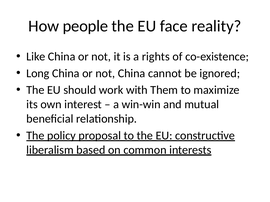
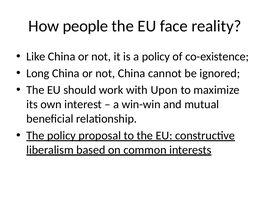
a rights: rights -> policy
Them: Them -> Upon
